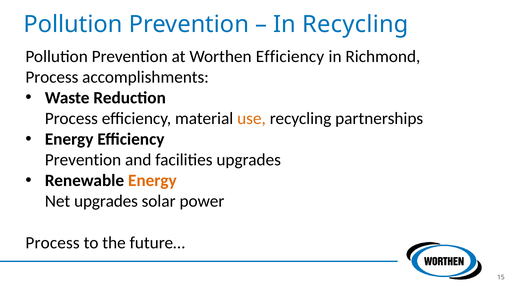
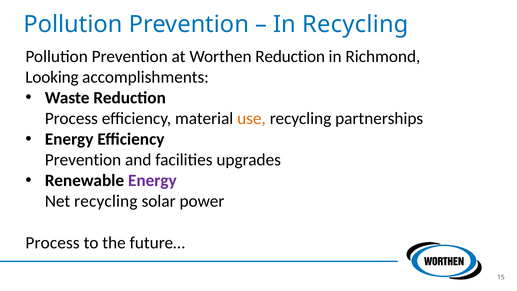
Worthen Efficiency: Efficiency -> Reduction
Process at (52, 77): Process -> Looking
Energy at (152, 180) colour: orange -> purple
Net upgrades: upgrades -> recycling
